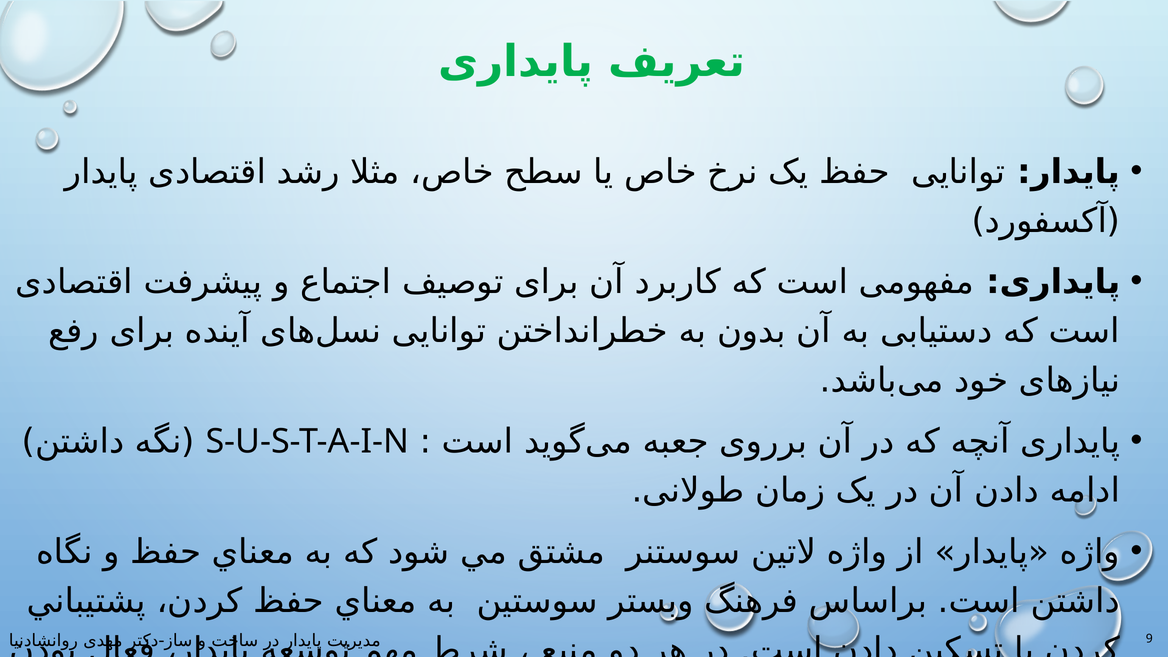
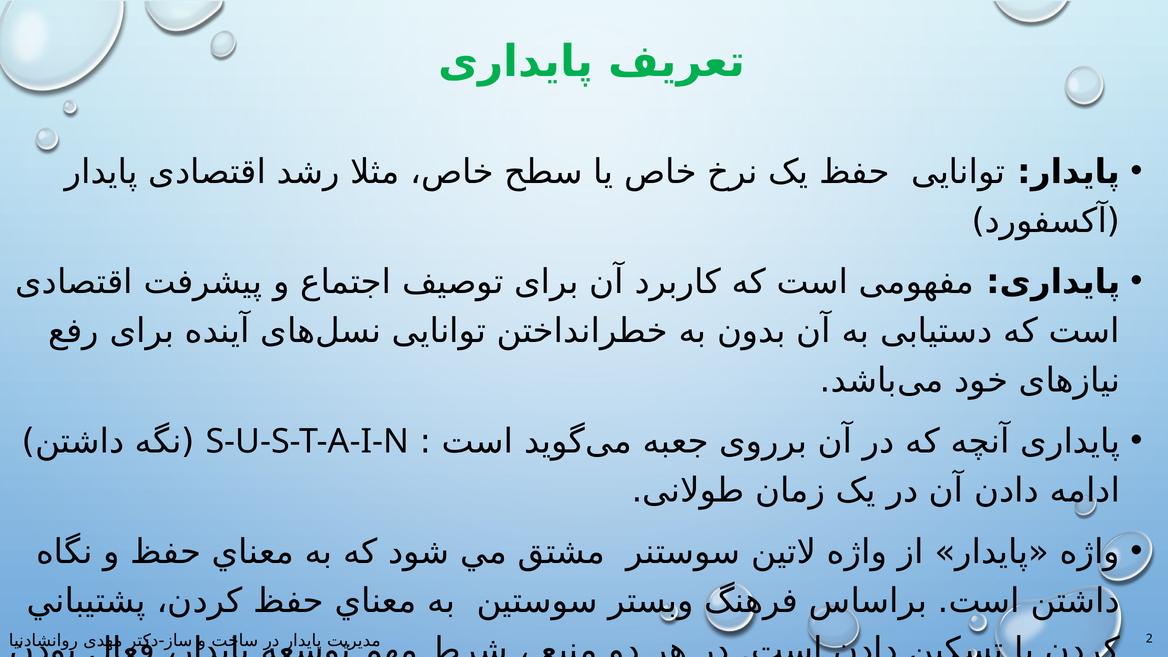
9: 9 -> 2
